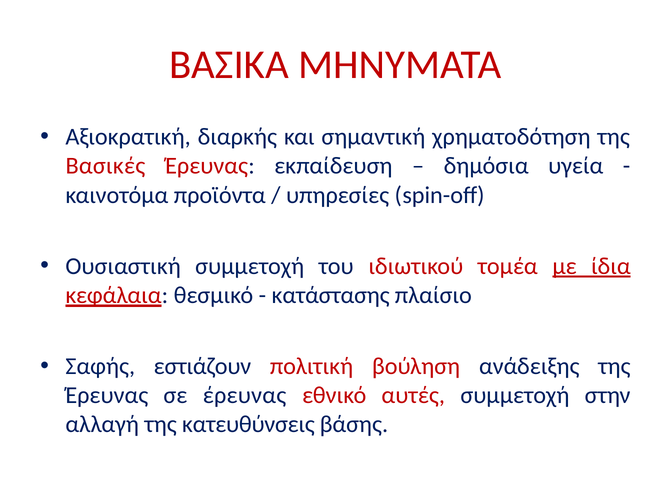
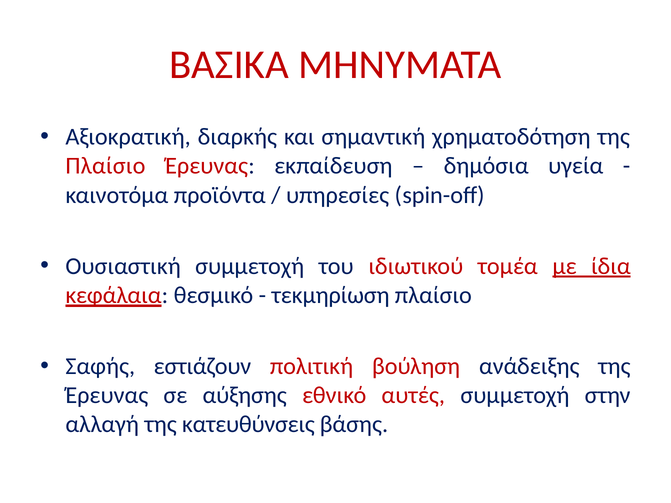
Βασικές at (105, 166): Βασικές -> Πλαίσιο
κατάστασης: κατάστασης -> τεκμηρίωση
σε έρευνας: έρευνας -> αύξησης
